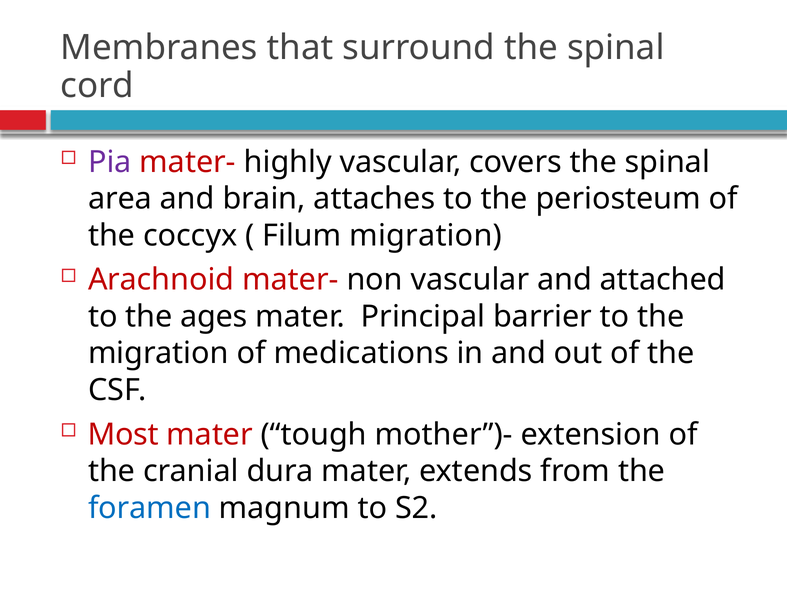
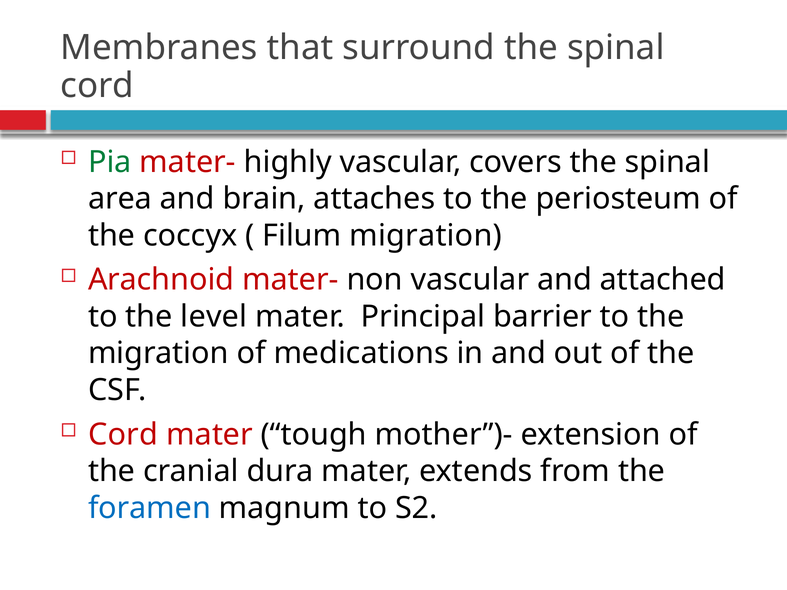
Pia colour: purple -> green
ages: ages -> level
Most at (123, 435): Most -> Cord
